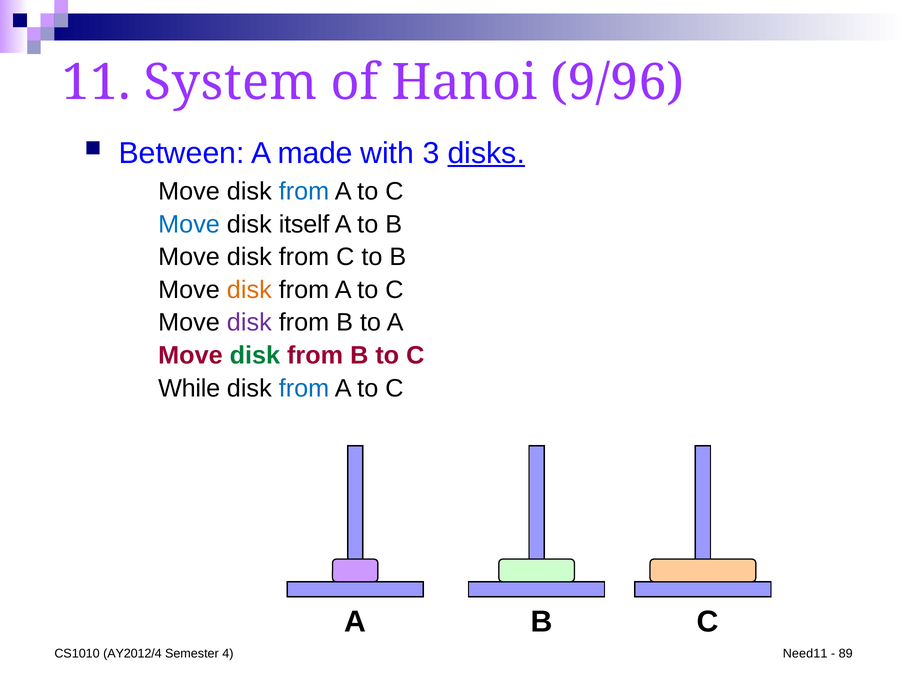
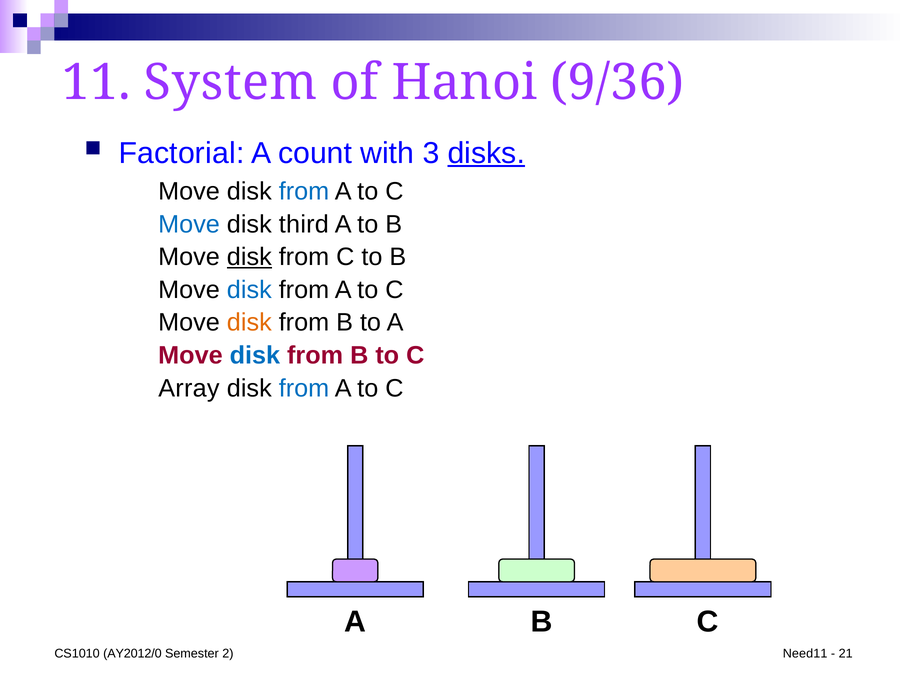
9/96: 9/96 -> 9/36
Between: Between -> Factorial
made: made -> count
itself: itself -> third
disk at (249, 257) underline: none -> present
disk at (249, 290) colour: orange -> blue
disk at (249, 323) colour: purple -> orange
disk at (255, 356) colour: green -> blue
While: While -> Array
AY2012/4: AY2012/4 -> AY2012/0
4: 4 -> 2
89: 89 -> 21
